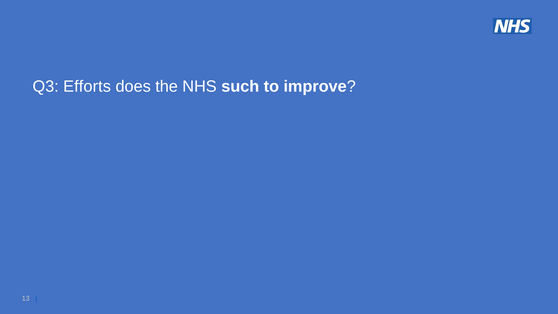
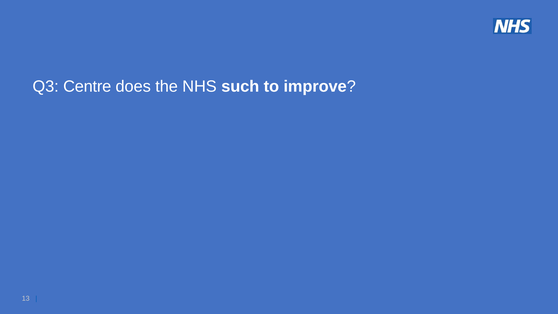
Efforts: Efforts -> Centre
